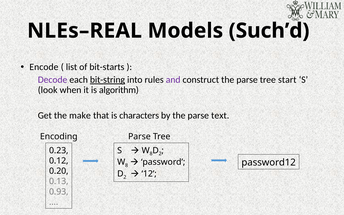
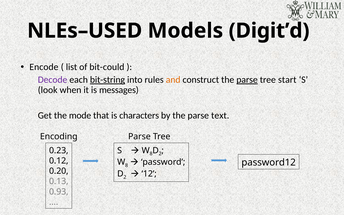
NLEs–REAL: NLEs–REAL -> NLEs–USED
Such’d: Such’d -> Digit’d
bit-starts: bit-starts -> bit-could
and colour: purple -> orange
parse at (247, 80) underline: none -> present
algorithm: algorithm -> messages
make: make -> mode
